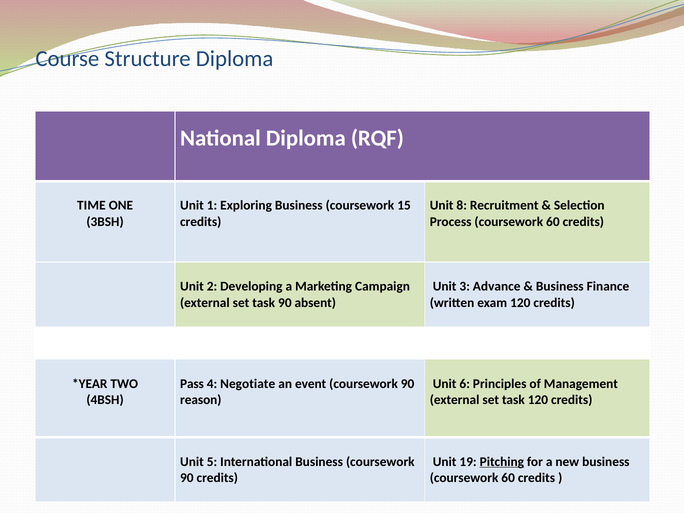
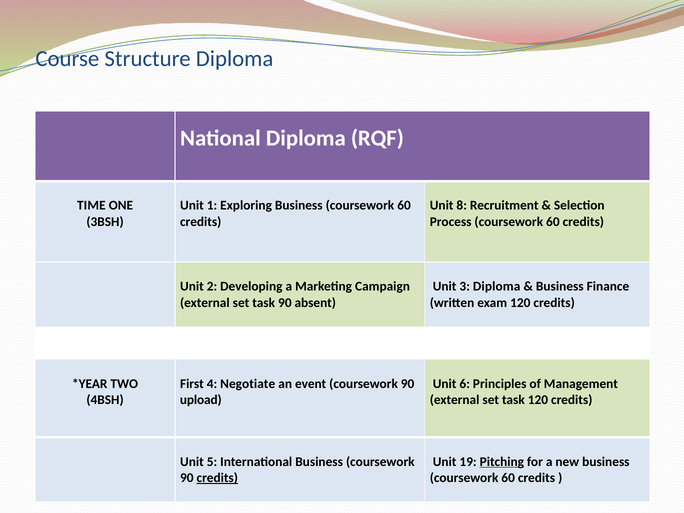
Exploring Business coursework 15: 15 -> 60
3 Advance: Advance -> Diploma
Pass: Pass -> First
reason: reason -> upload
credits at (217, 478) underline: none -> present
